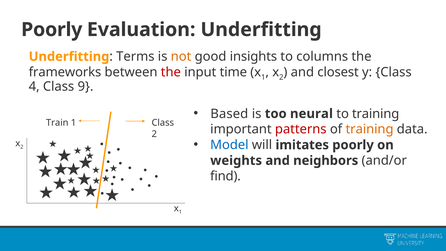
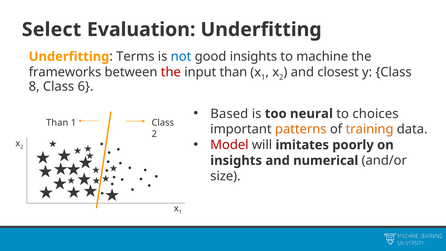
Poorly at (52, 30): Poorly -> Select
not colour: orange -> blue
columns: columns -> machine
input time: time -> than
4: 4 -> 8
9: 9 -> 6
to training: training -> choices
Train at (57, 123): Train -> Than
patterns colour: red -> orange
Model colour: blue -> red
weights at (236, 161): weights -> insights
neighbors: neighbors -> numerical
find: find -> size
